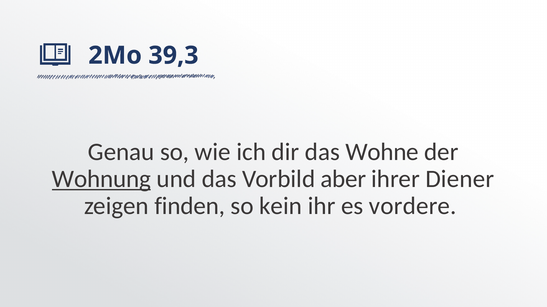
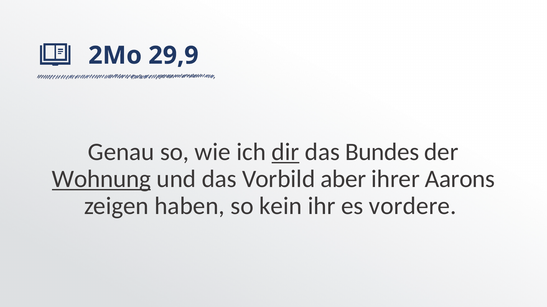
39,3: 39,3 -> 29,9
dir underline: none -> present
Wohne: Wohne -> Bundes
Diener: Diener -> Aarons
finden: finden -> haben
